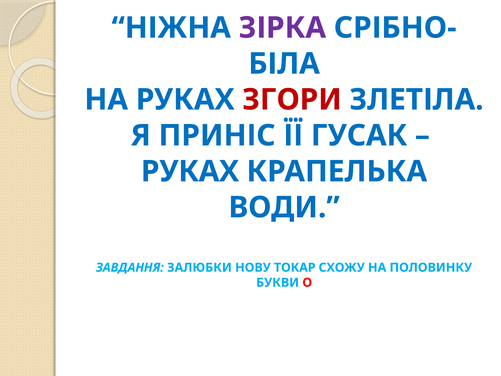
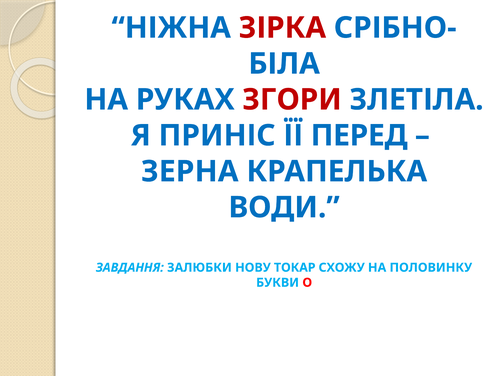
ЗІРКА colour: purple -> red
ГУСАК: ГУСАК -> ПЕРЕД
РУКАХ at (190, 171): РУКАХ -> ЗЕРНА
